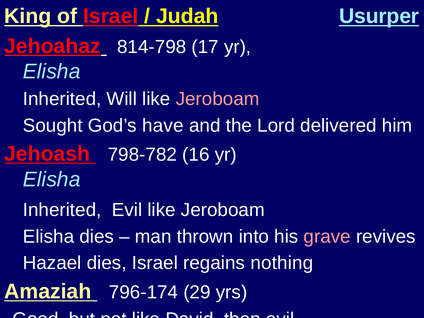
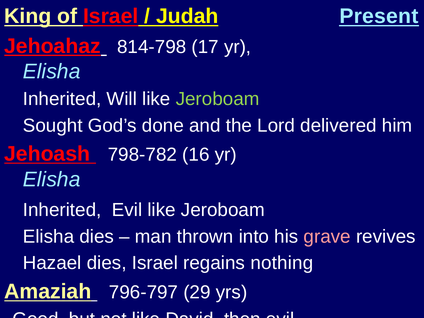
Usurper: Usurper -> Present
Jeroboam at (218, 99) colour: pink -> light green
have: have -> done
796-174: 796-174 -> 796-797
